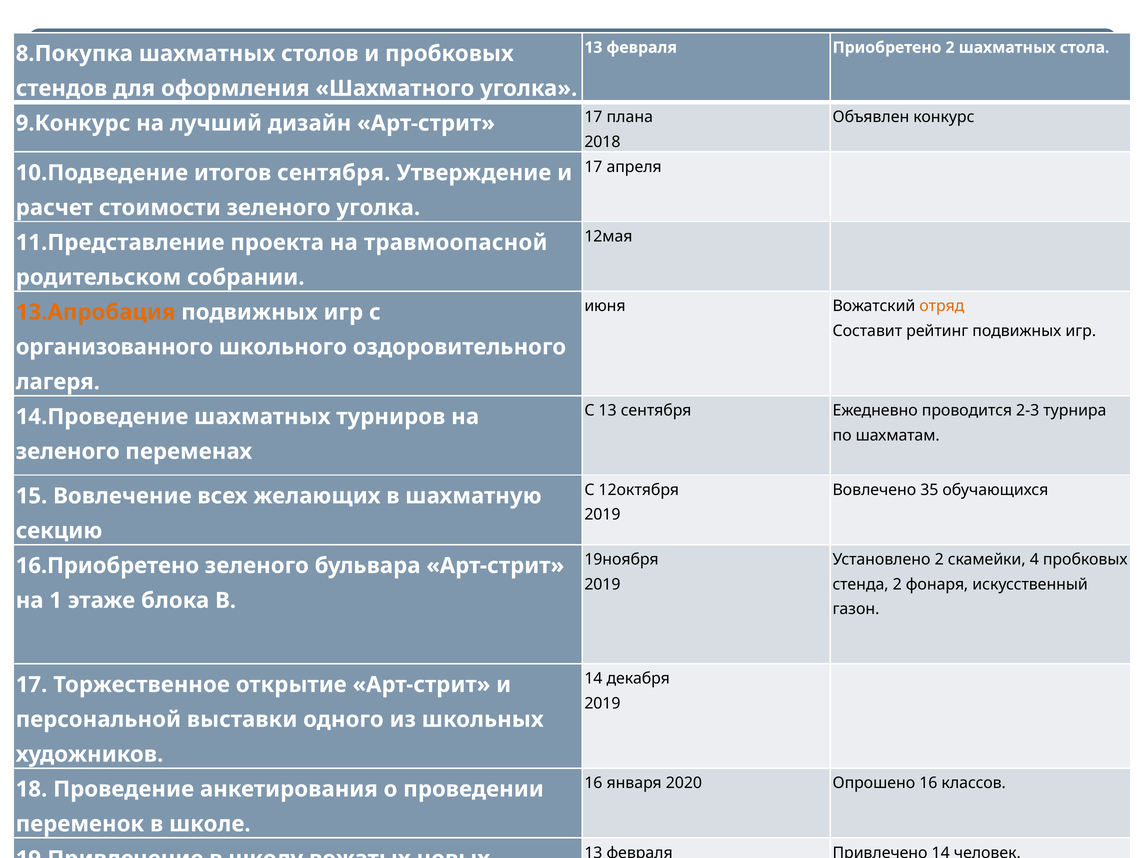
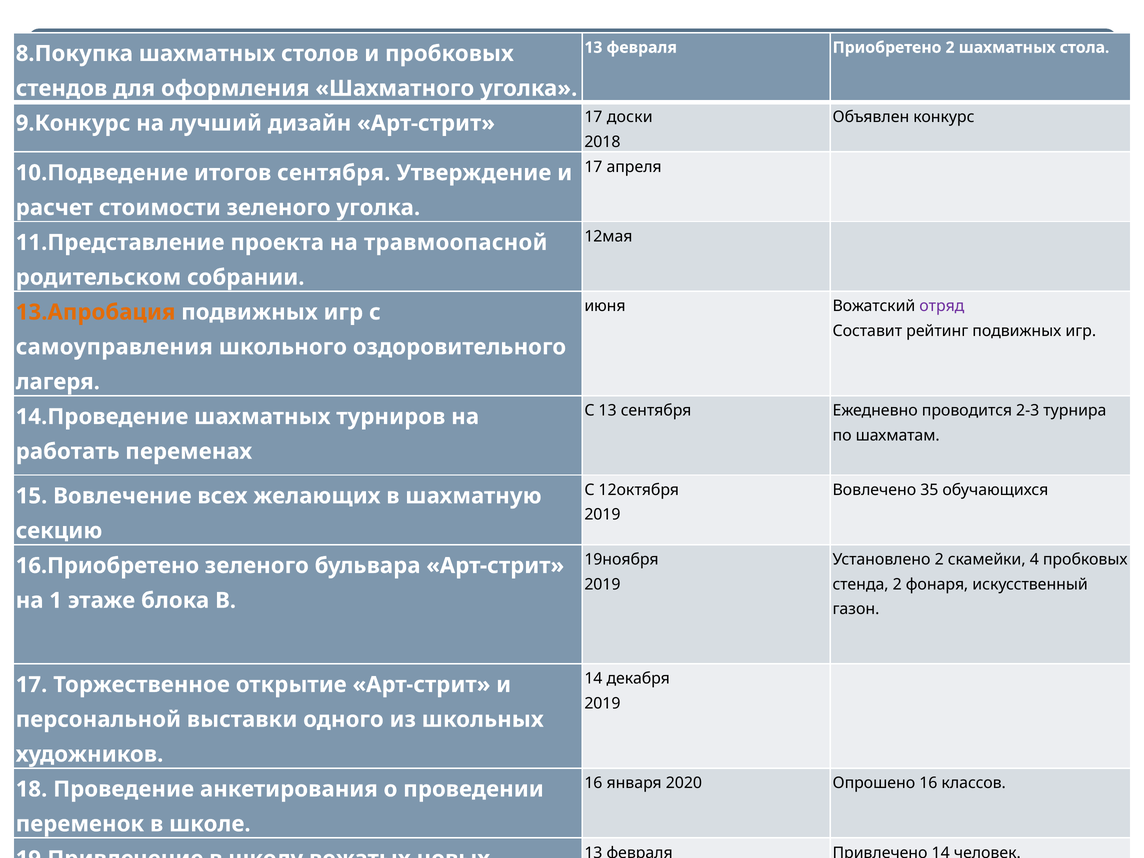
плана: плана -> доски
отряд colour: orange -> purple
организованного: организованного -> самоуправления
зеленого at (68, 452): зеленого -> работать
